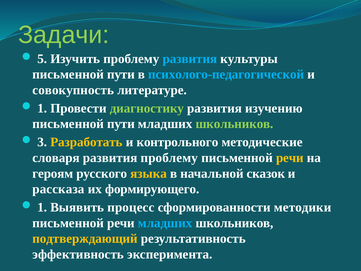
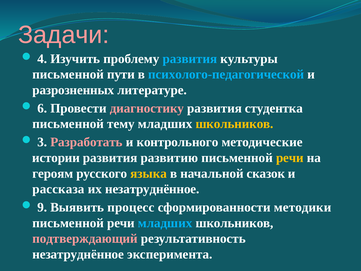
Задачи colour: light green -> pink
5: 5 -> 4
совокупность: совокупность -> разрозненных
1 at (42, 108): 1 -> 6
диагностику colour: light green -> pink
изучению: изучению -> студентка
пути at (121, 124): пути -> тему
школьников at (235, 124) colour: light green -> yellow
Разработать colour: yellow -> pink
словаря: словаря -> истории
развития проблему: проблему -> развитию
их формирующего: формирующего -> незатруднённое
1 at (42, 207): 1 -> 9
подтверждающий colour: yellow -> pink
эффективность at (78, 254): эффективность -> незатруднённое
